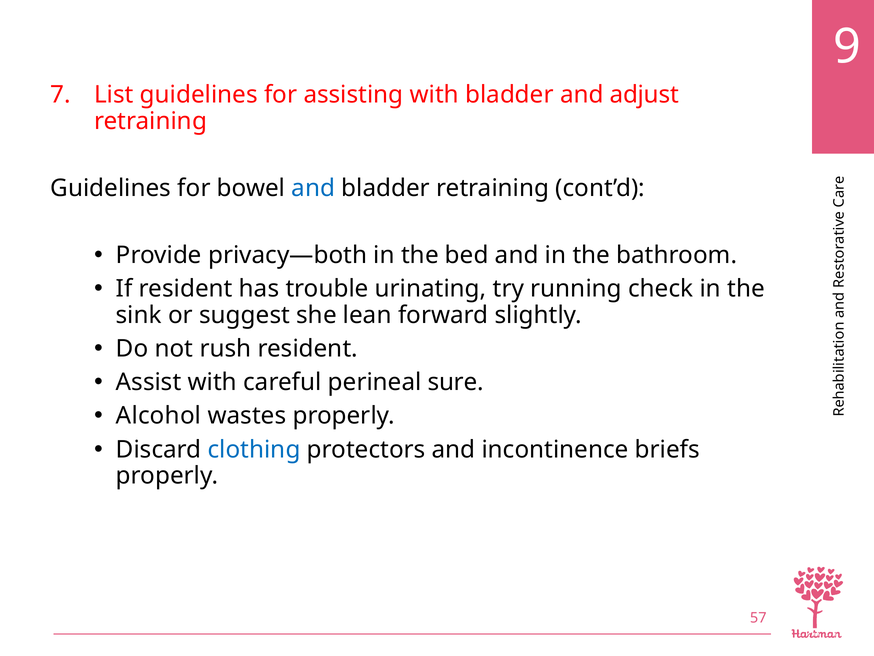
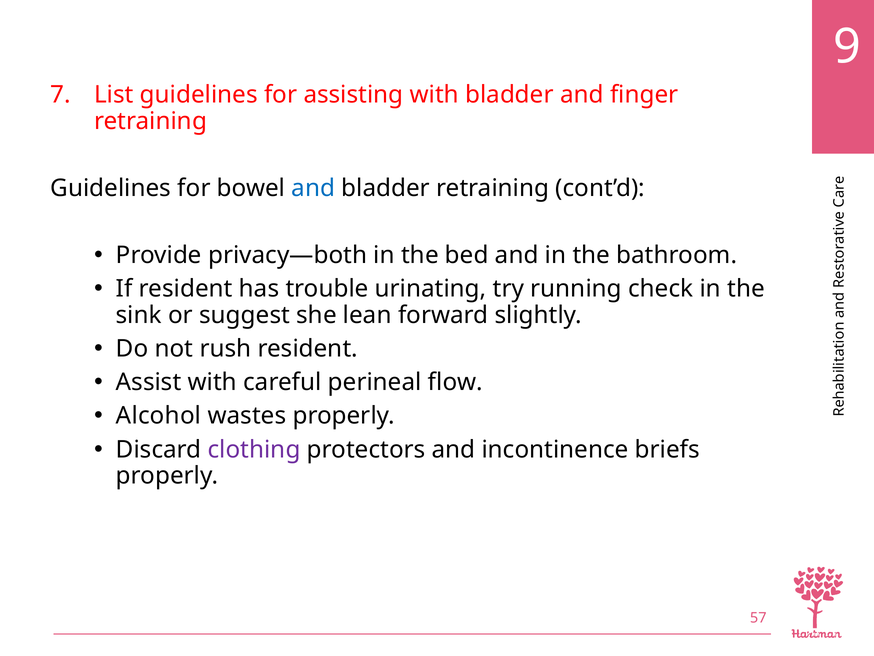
adjust: adjust -> finger
sure: sure -> flow
clothing colour: blue -> purple
